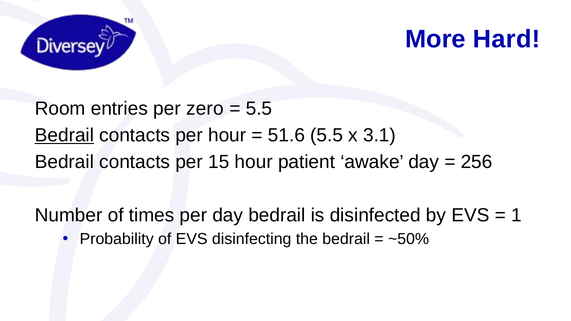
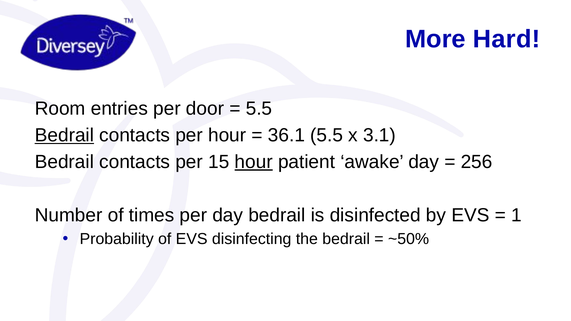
zero: zero -> door
51.6: 51.6 -> 36.1
hour at (254, 162) underline: none -> present
